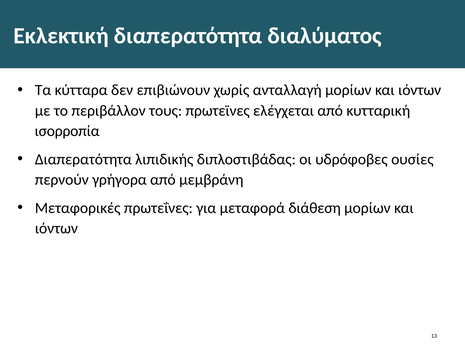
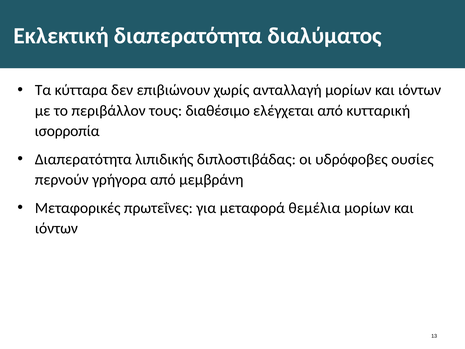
πρωτεϊνες: πρωτεϊνες -> διαθέσιμο
διάθεση: διάθεση -> θεμέλια
